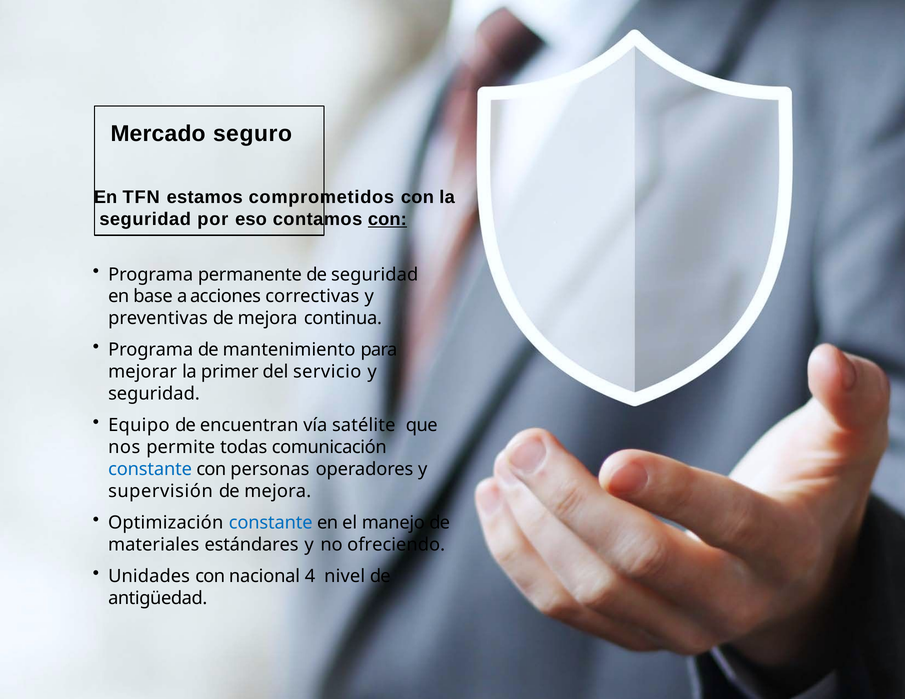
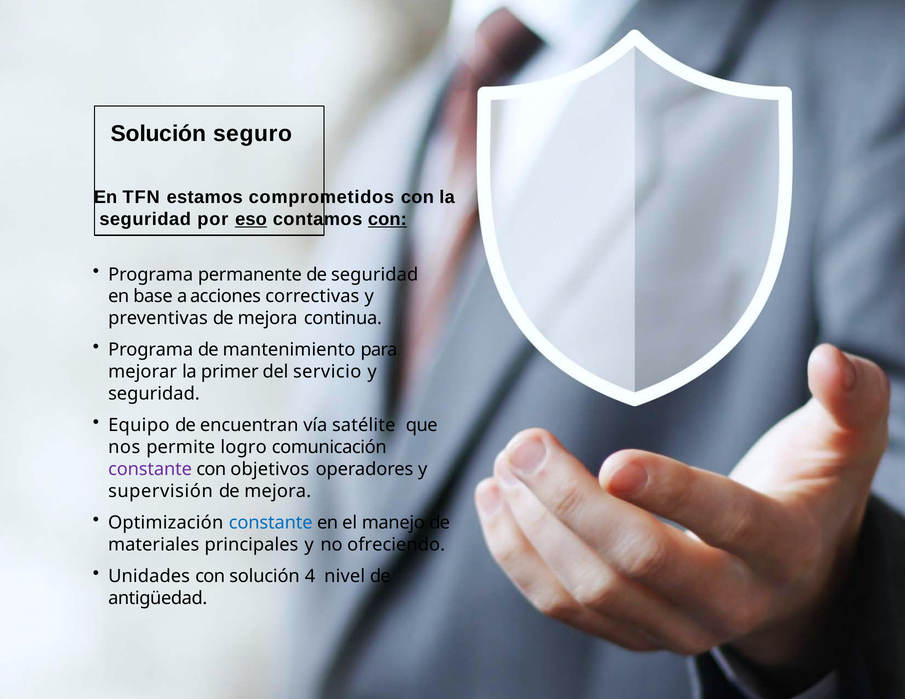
Mercado at (158, 134): Mercado -> Solución
eso underline: none -> present
todas: todas -> logro
constante at (150, 469) colour: blue -> purple
personas: personas -> objetivos
estándares: estándares -> principales
con nacional: nacional -> solución
